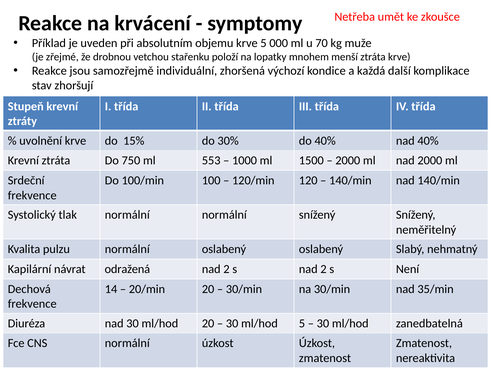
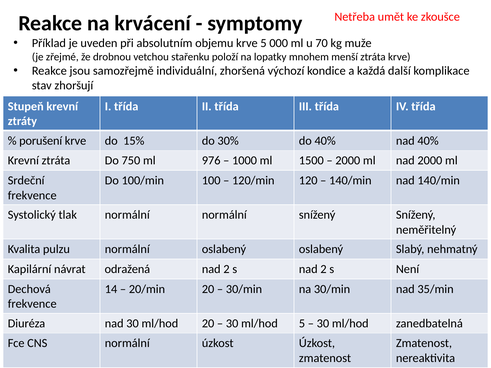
uvolnění: uvolnění -> porušení
553: 553 -> 976
